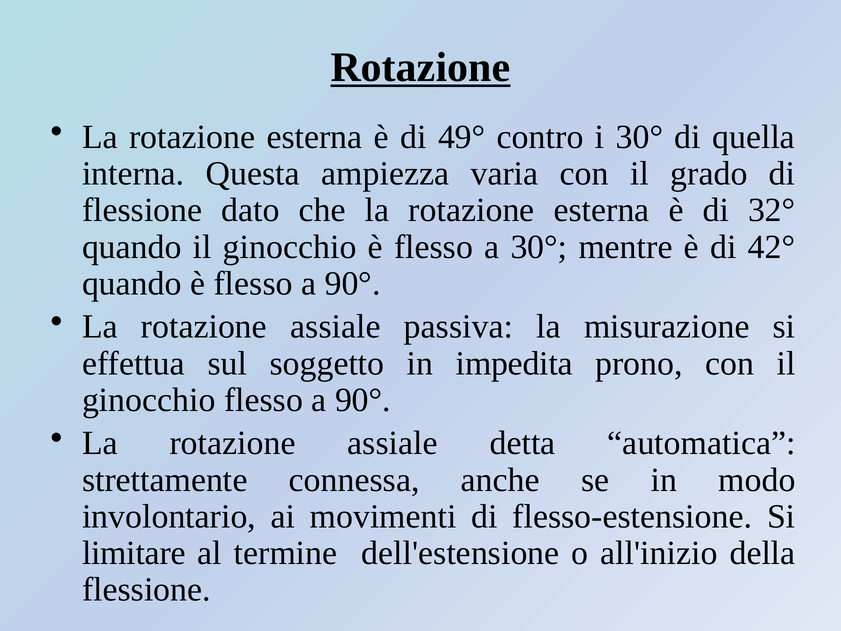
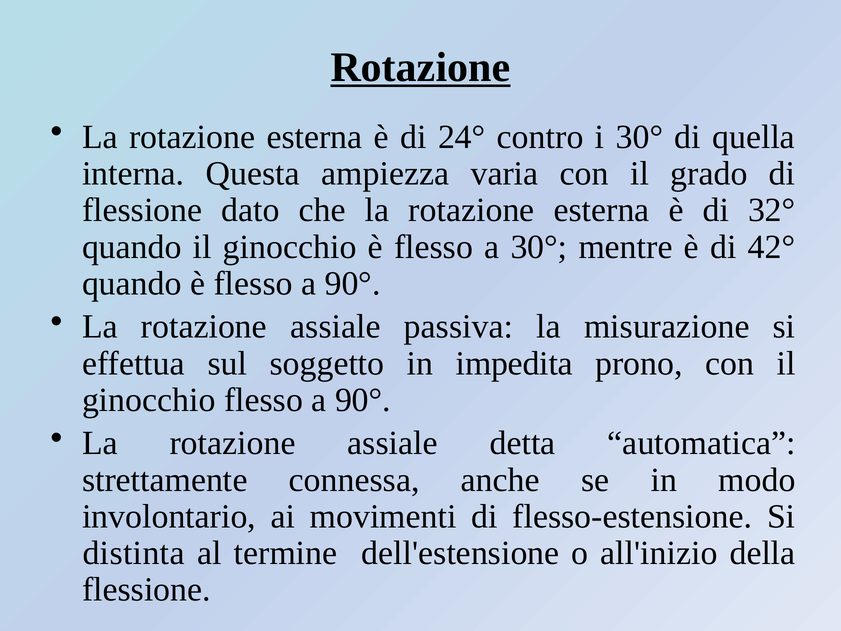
49°: 49° -> 24°
limitare: limitare -> distinta
